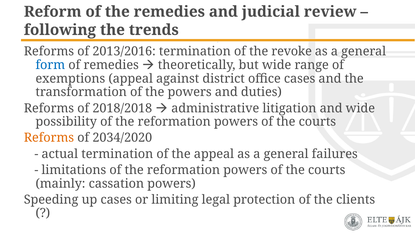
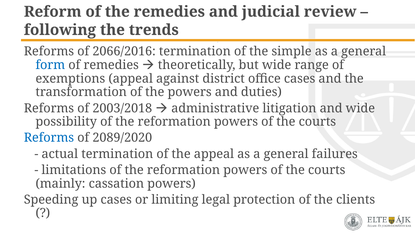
2013/2016: 2013/2016 -> 2066/2016
revoke: revoke -> simple
2018/2018: 2018/2018 -> 2003/2018
Reforms at (49, 138) colour: orange -> blue
2034/2020: 2034/2020 -> 2089/2020
